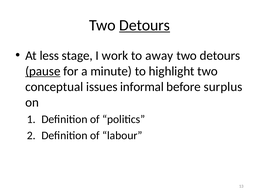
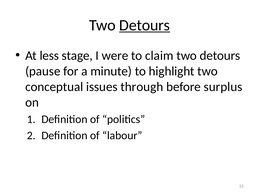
work: work -> were
away: away -> claim
pause underline: present -> none
informal: informal -> through
